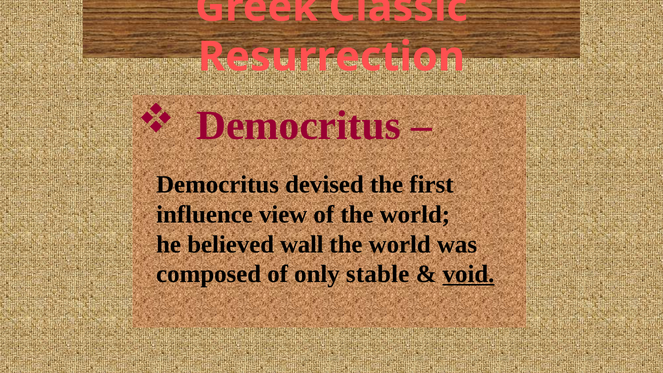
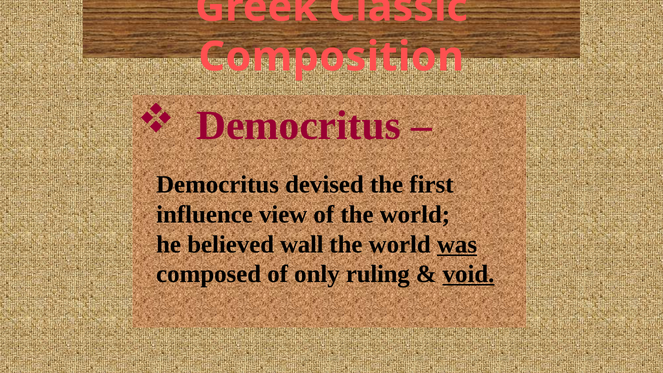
Resurrection: Resurrection -> Composition
was underline: none -> present
stable: stable -> ruling
